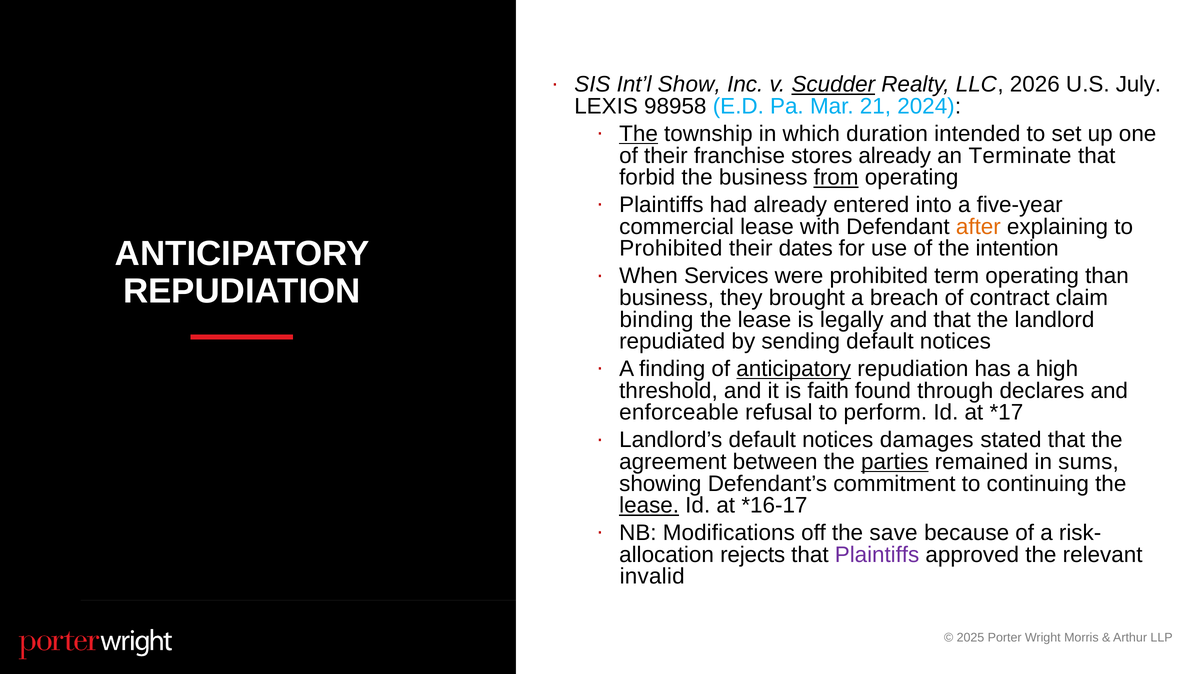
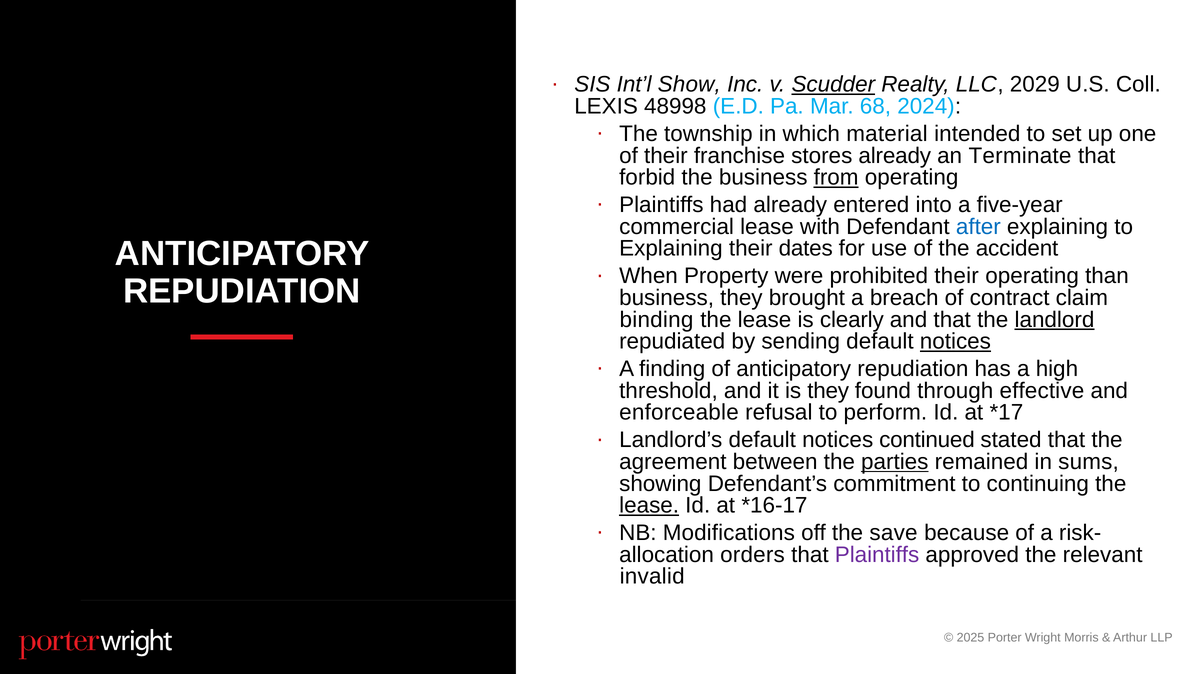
2026: 2026 -> 2029
July: July -> Coll
98958: 98958 -> 48998
21: 21 -> 68
The at (639, 134) underline: present -> none
duration: duration -> material
after colour: orange -> blue
Prohibited at (671, 248): Prohibited -> Explaining
intention: intention -> accident
Services: Services -> Property
prohibited term: term -> their
legally: legally -> clearly
landlord underline: none -> present
notices at (955, 341) underline: none -> present
anticipatory at (794, 369) underline: present -> none
is faith: faith -> they
declares: declares -> effective
damages: damages -> continued
rejects: rejects -> orders
